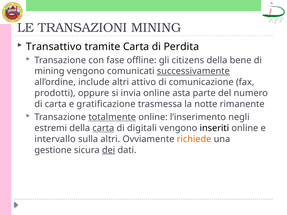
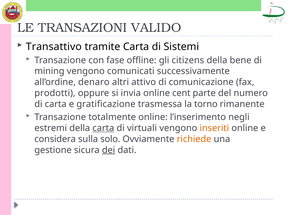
TRANSAZIONI MINING: MINING -> VALIDO
Perdita: Perdita -> Sistemi
successivamente underline: present -> none
include: include -> denaro
asta: asta -> cent
notte: notte -> torno
totalmente underline: present -> none
digitali: digitali -> virtuali
inseriti colour: black -> orange
intervallo: intervallo -> considera
sulla altri: altri -> solo
